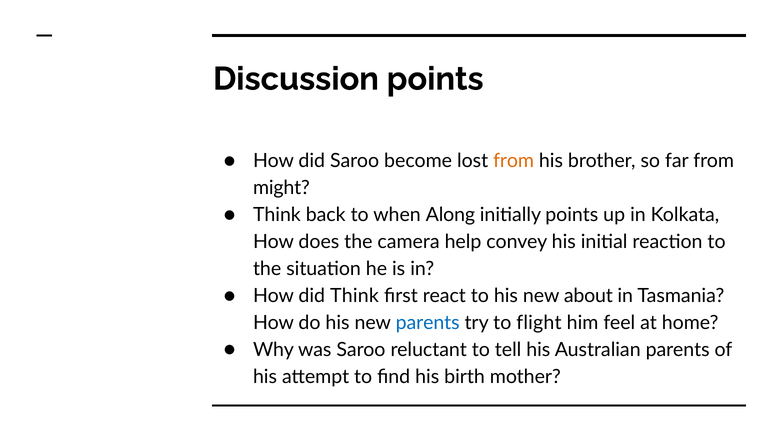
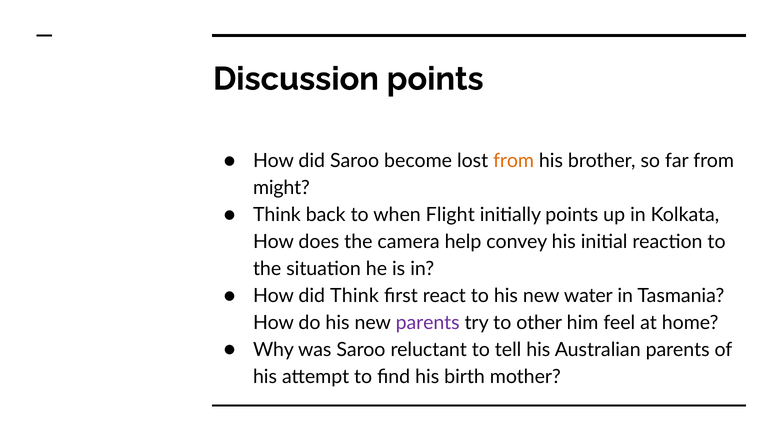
Along: Along -> Flight
about: about -> water
parents at (428, 323) colour: blue -> purple
flight: flight -> other
